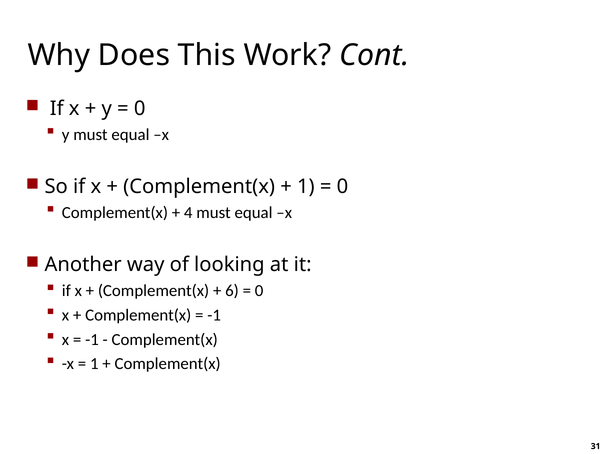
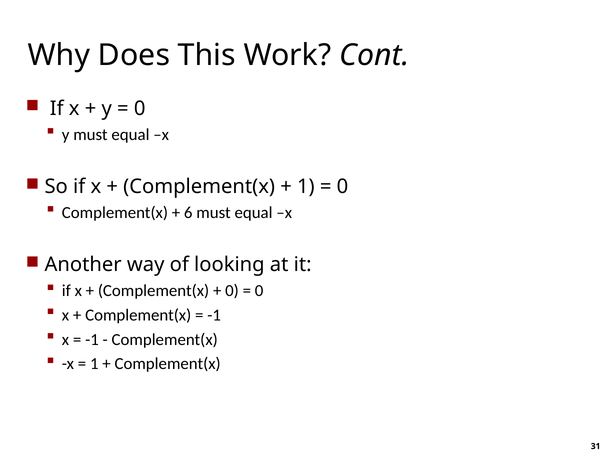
4: 4 -> 6
6 at (232, 291): 6 -> 0
